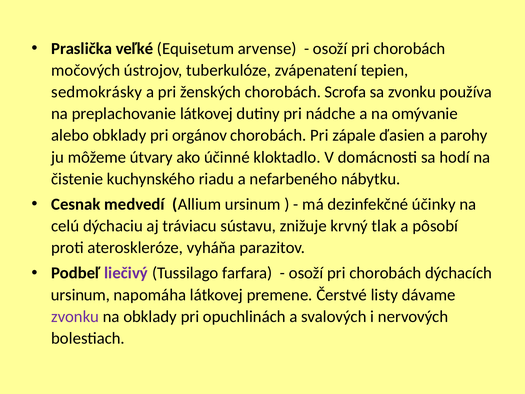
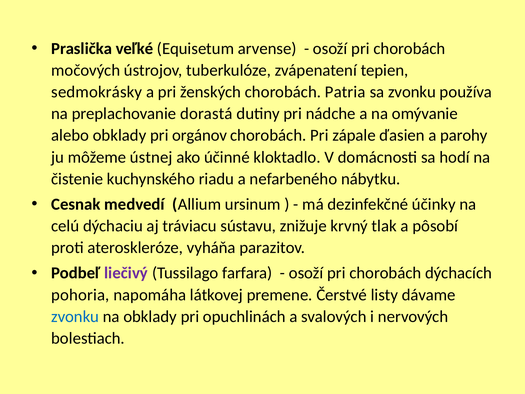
Scrofa: Scrofa -> Patria
preplachovanie látkovej: látkovej -> dorastá
útvary: útvary -> ústnej
ursinum at (80, 295): ursinum -> pohoria
zvonku at (75, 316) colour: purple -> blue
